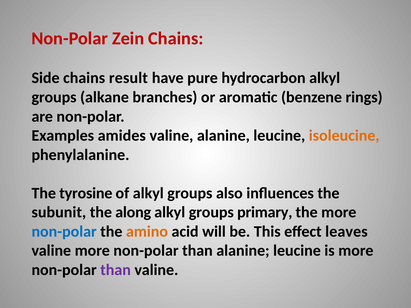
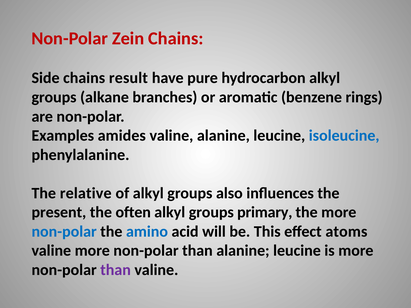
isoleucine colour: orange -> blue
tyrosine: tyrosine -> relative
subunit: subunit -> present
along: along -> often
amino colour: orange -> blue
leaves: leaves -> atoms
